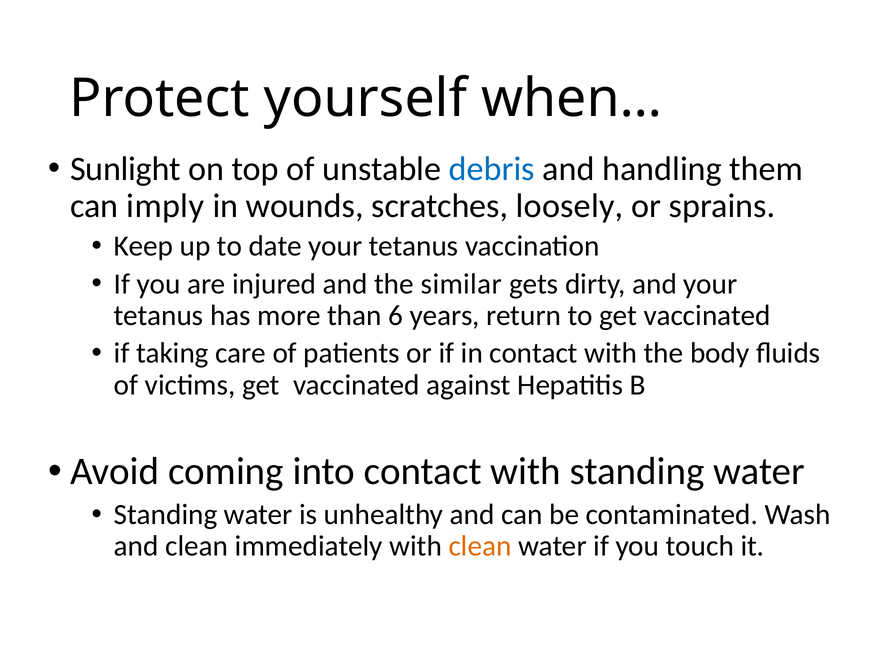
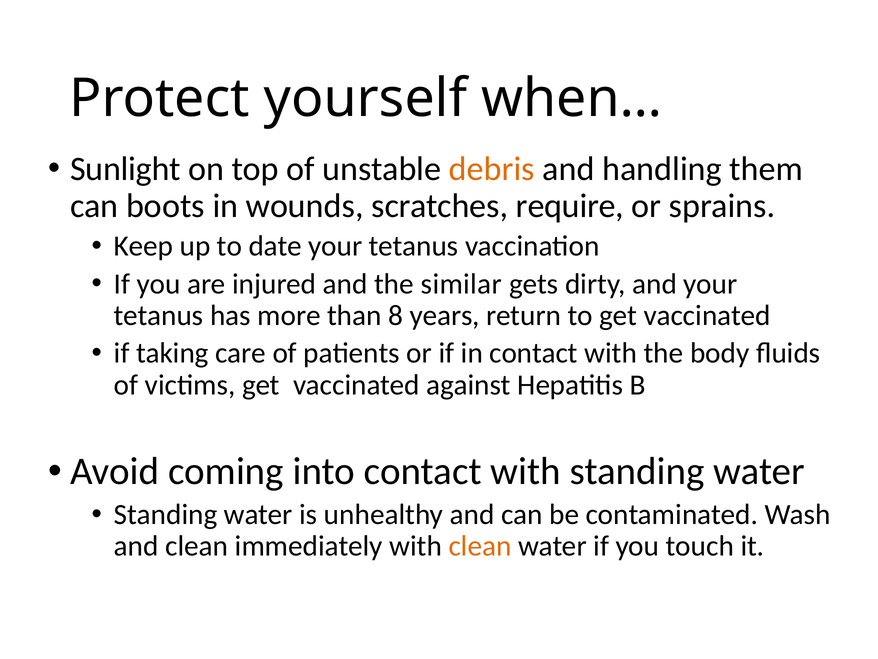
debris colour: blue -> orange
imply: imply -> boots
loosely: loosely -> require
6: 6 -> 8
